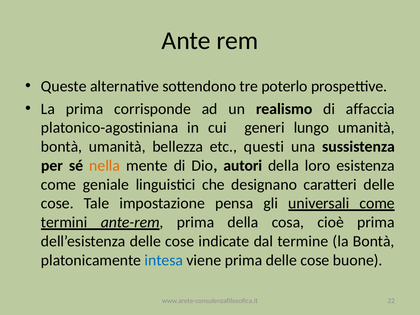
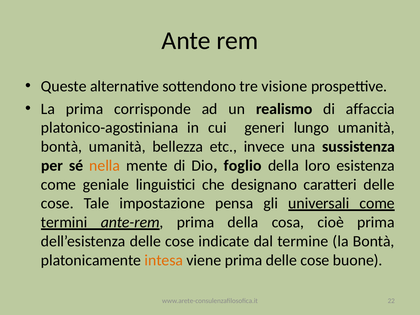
poterlo: poterlo -> visione
questi: questi -> invece
autori: autori -> foglio
intesa colour: blue -> orange
